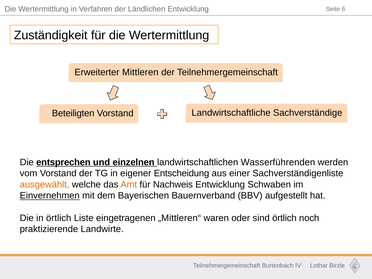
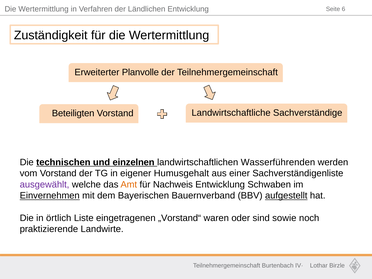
Mittleren: Mittleren -> Planvolle
entsprechen: entsprechen -> technischen
Entscheidung: Entscheidung -> Humusgehalt
ausgewählt colour: orange -> purple
aufgestellt underline: none -> present
„Mittleren“: „Mittleren“ -> „Vorstand“
sind örtlich: örtlich -> sowie
